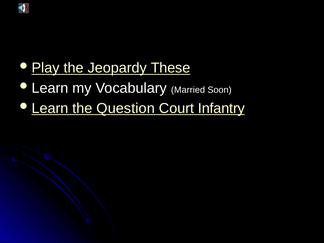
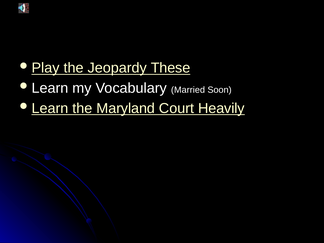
Question: Question -> Maryland
Infantry: Infantry -> Heavily
